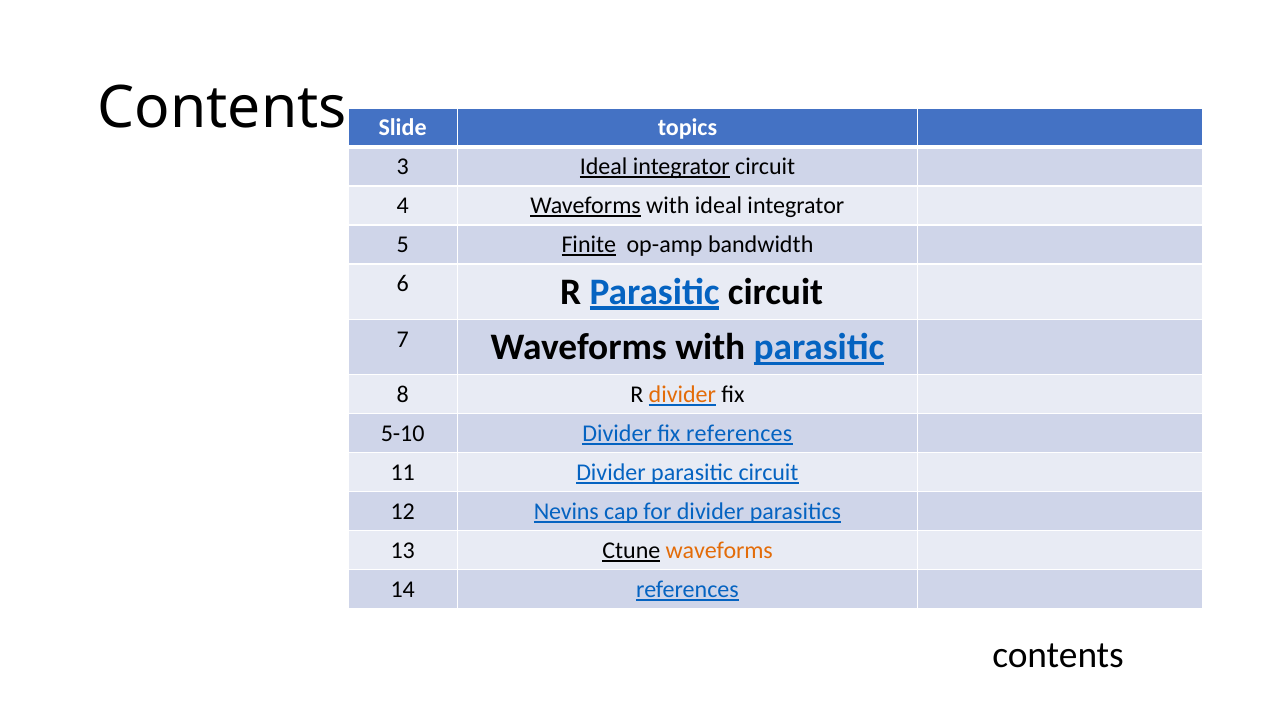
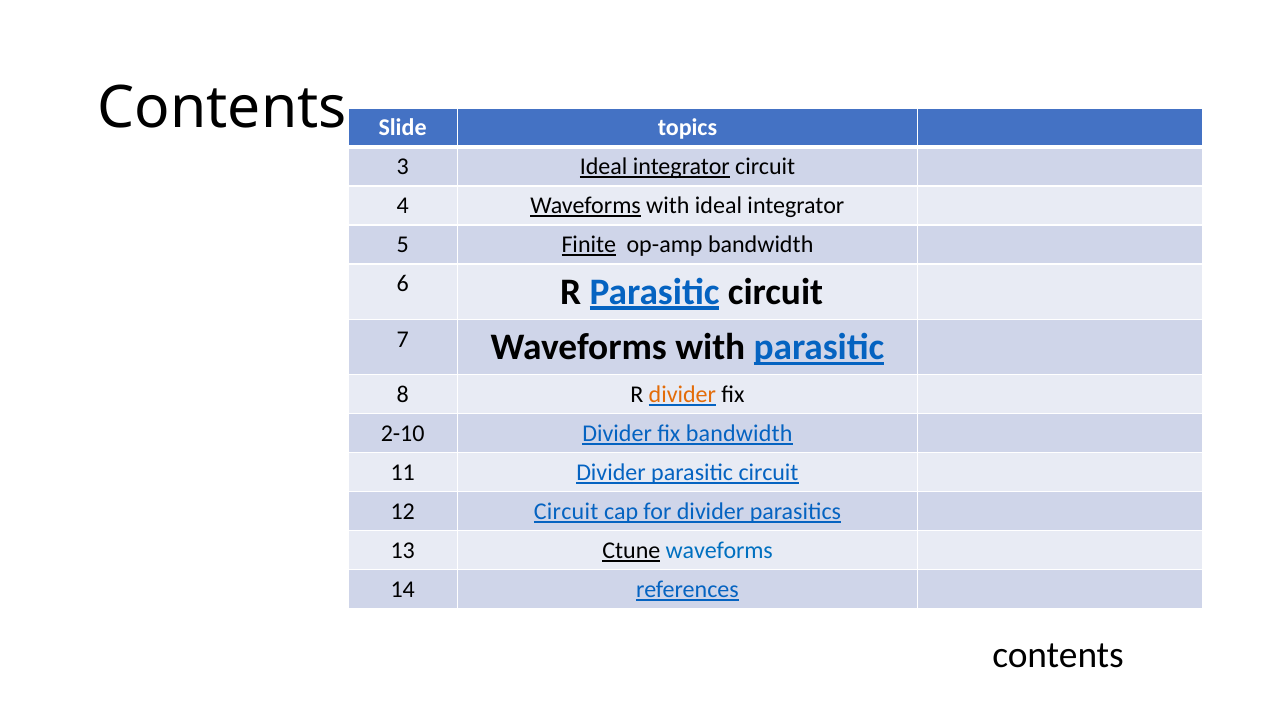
5-10: 5-10 -> 2-10
fix references: references -> bandwidth
12 Nevins: Nevins -> Circuit
waveforms at (719, 550) colour: orange -> blue
